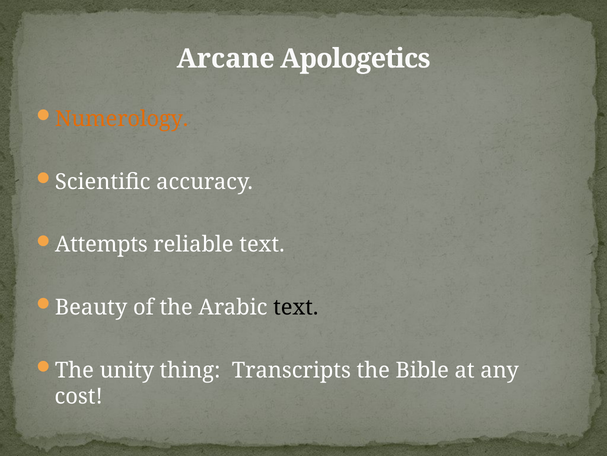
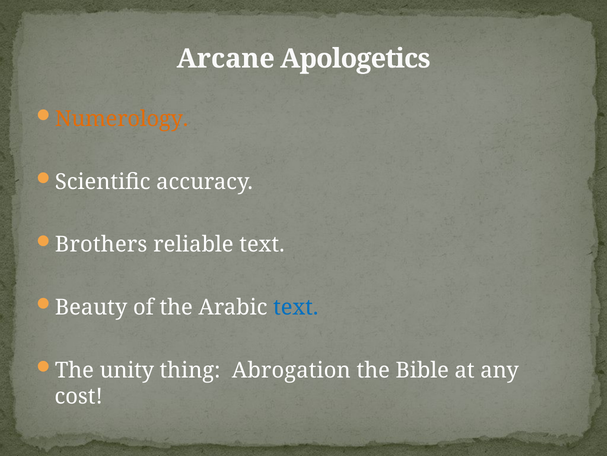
Attempts: Attempts -> Brothers
text at (296, 307) colour: black -> blue
Transcripts: Transcripts -> Abrogation
